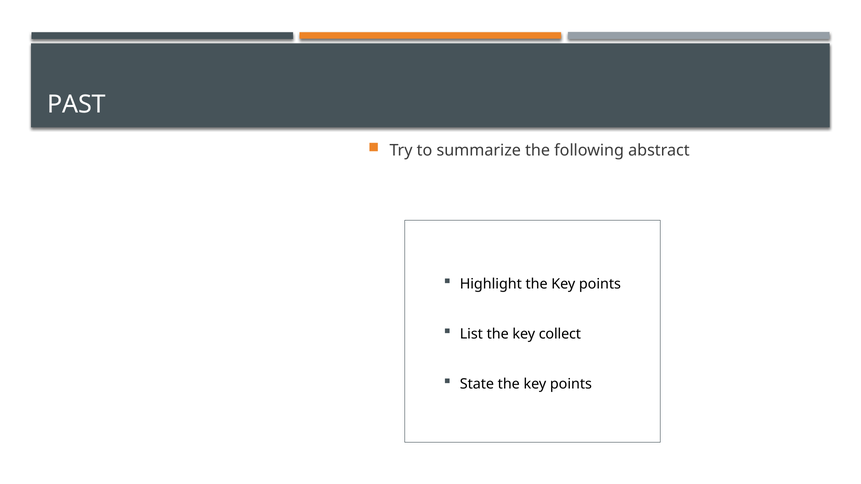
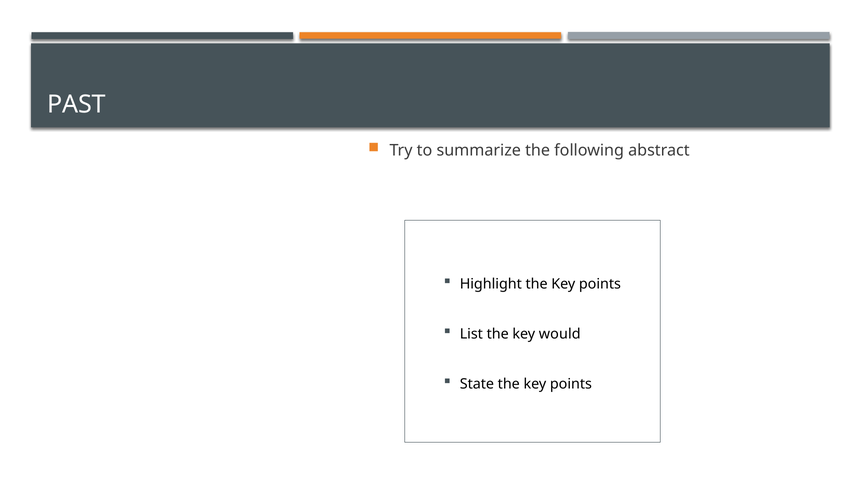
collect: collect -> would
